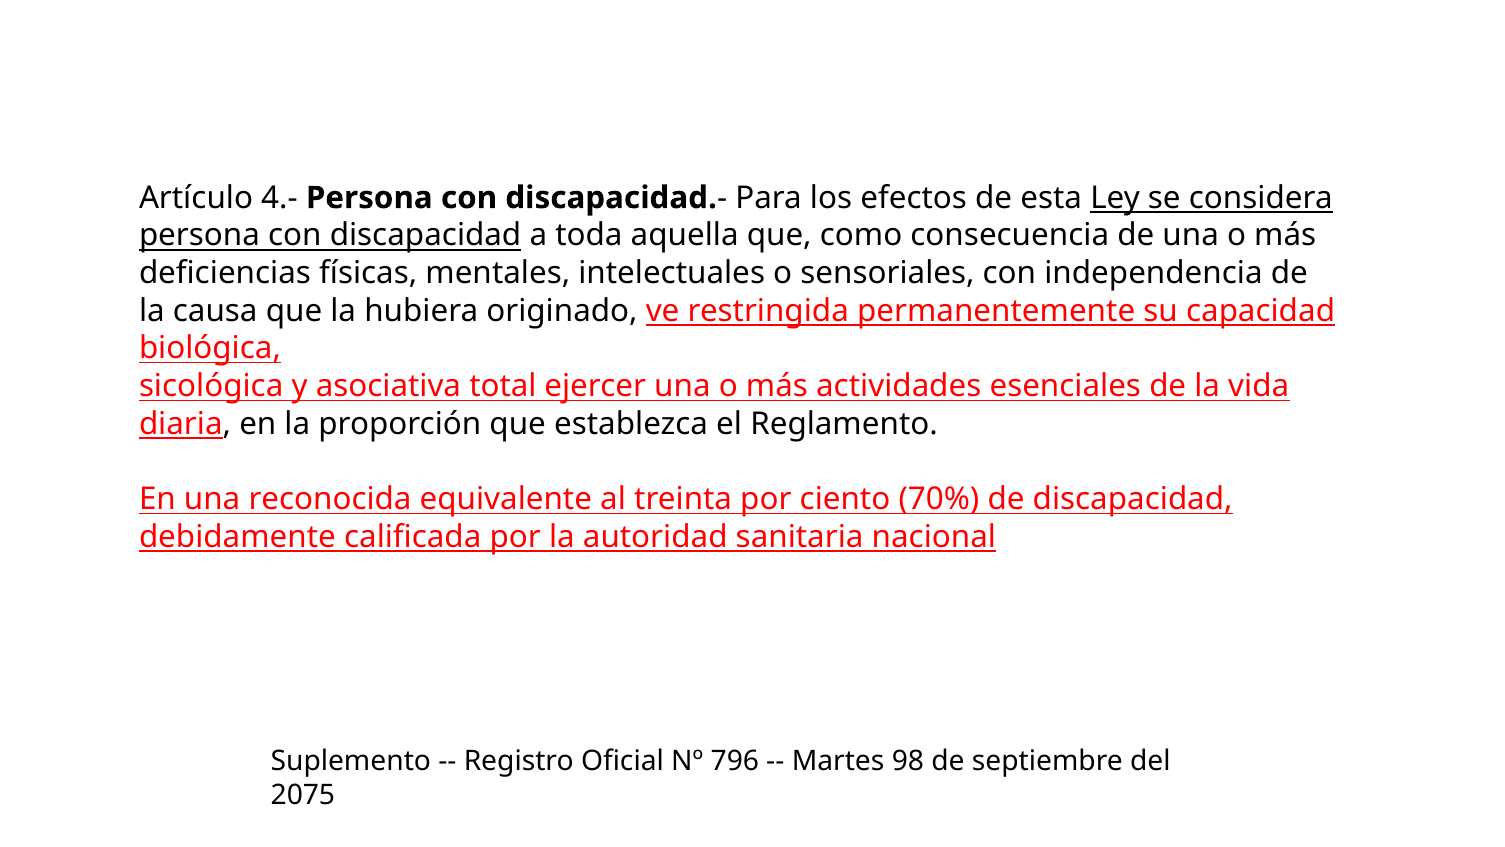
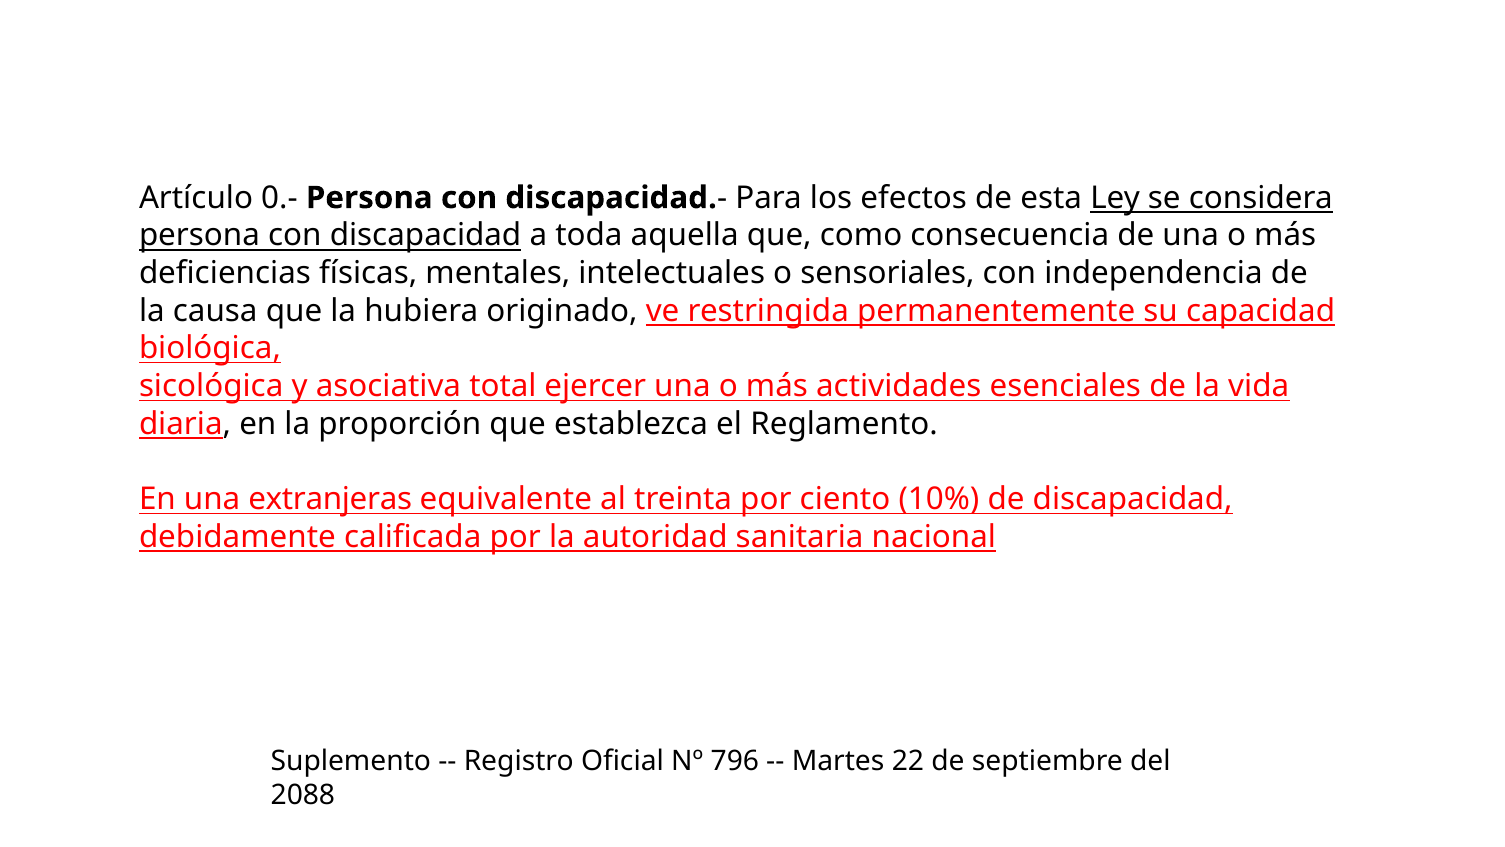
4.-: 4.- -> 0.-
reconocida: reconocida -> extranjeras
70%: 70% -> 10%
98: 98 -> 22
2075: 2075 -> 2088
